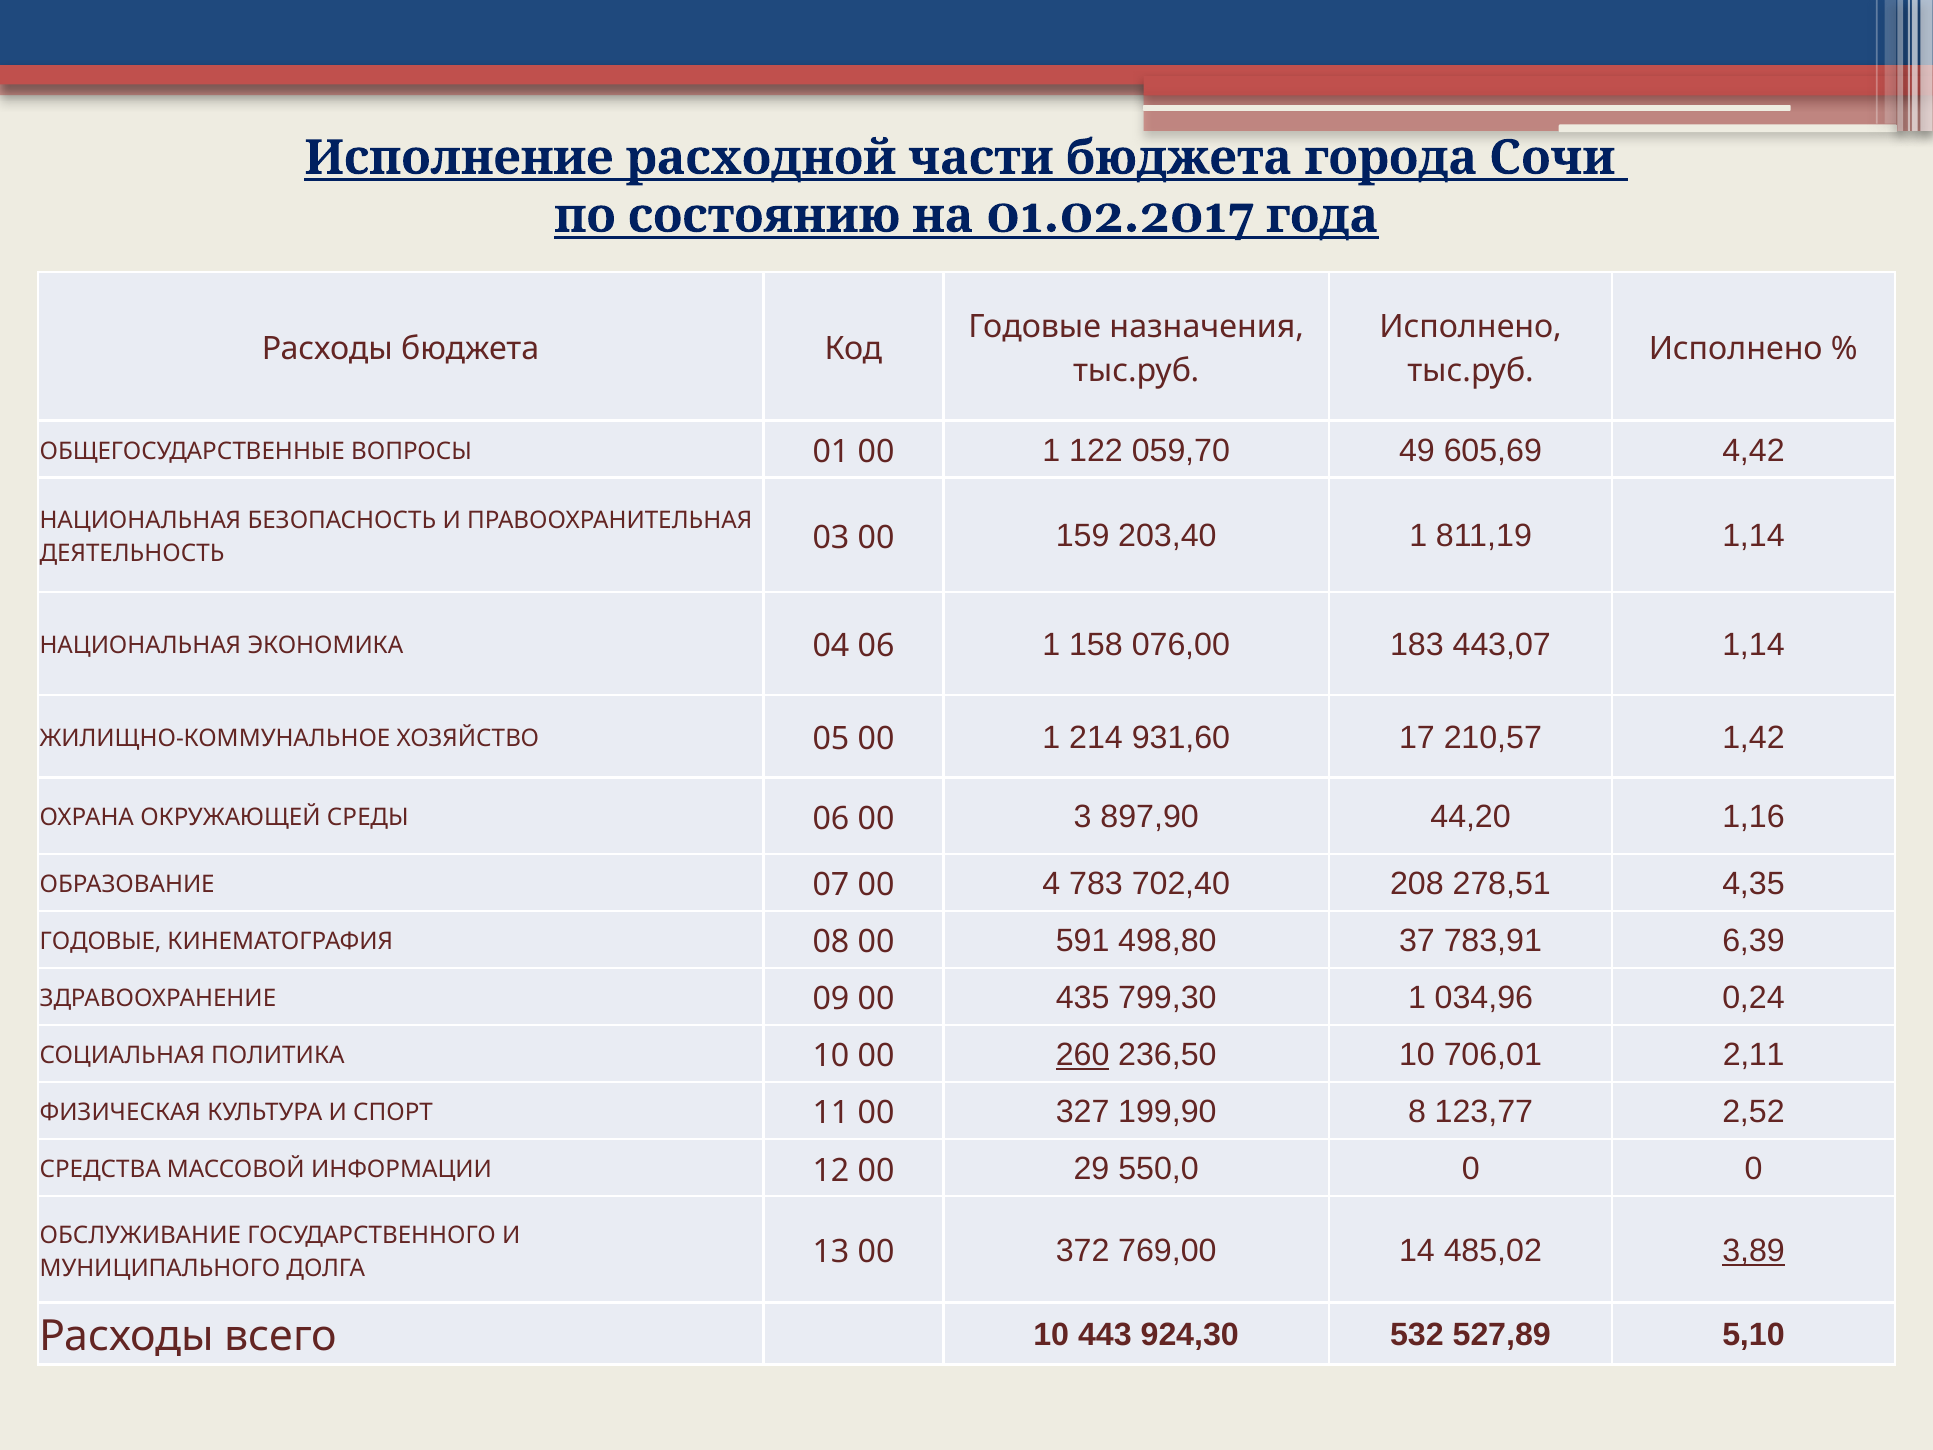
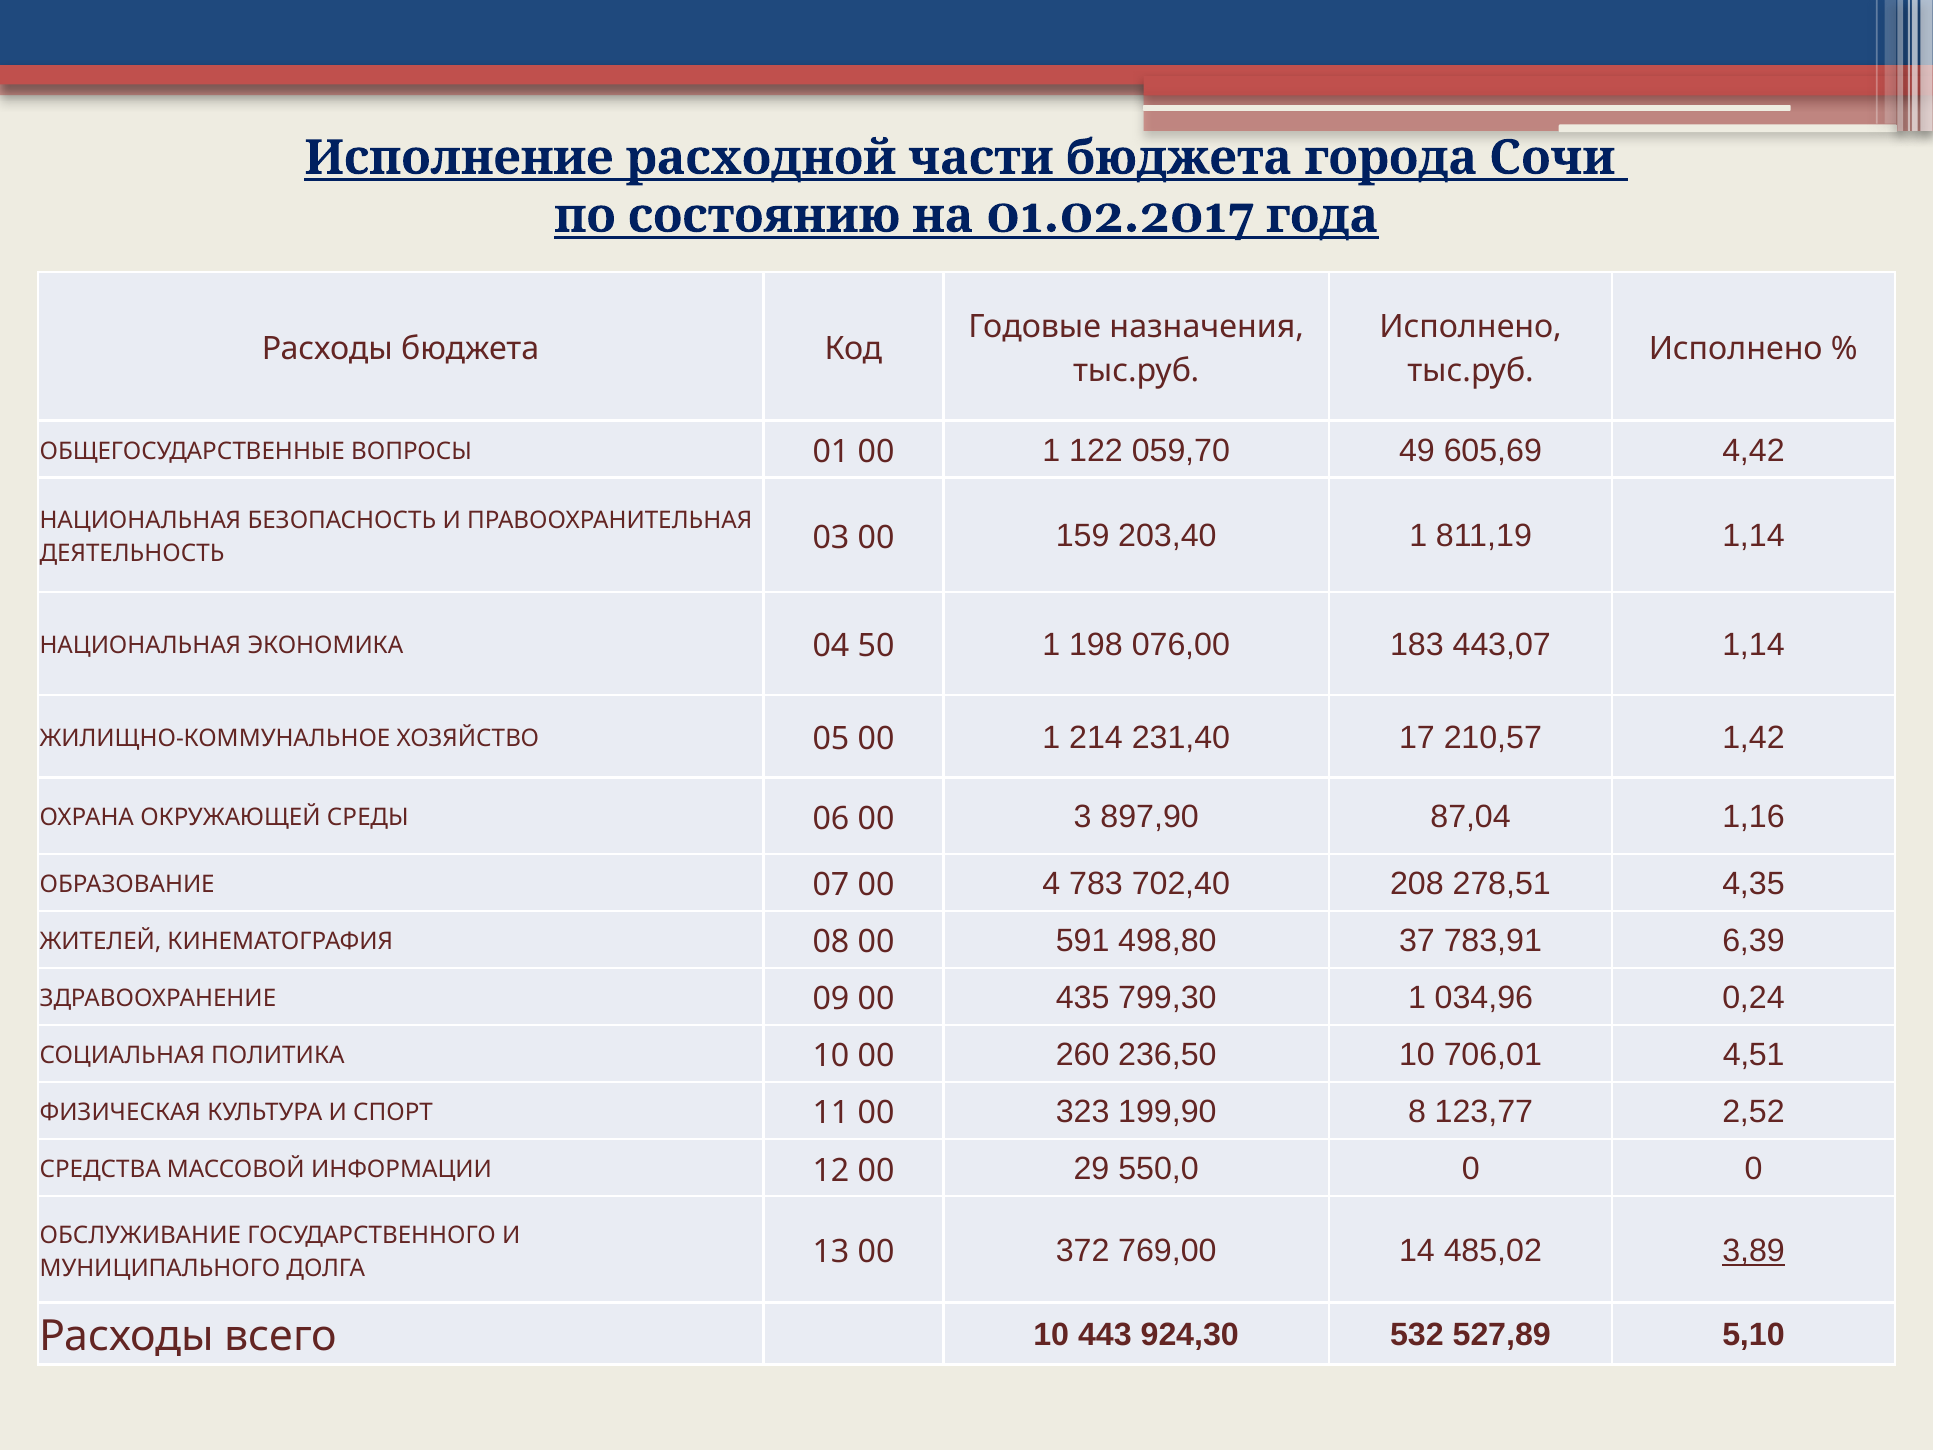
04 06: 06 -> 50
158: 158 -> 198
931,60: 931,60 -> 231,40
44,20: 44,20 -> 87,04
ГОДОВЫЕ at (101, 941): ГОДОВЫЕ -> ЖИТЕЛЕЙ
260 underline: present -> none
2,11: 2,11 -> 4,51
327: 327 -> 323
